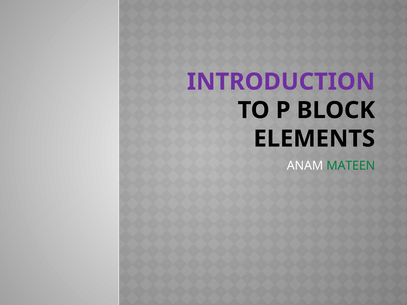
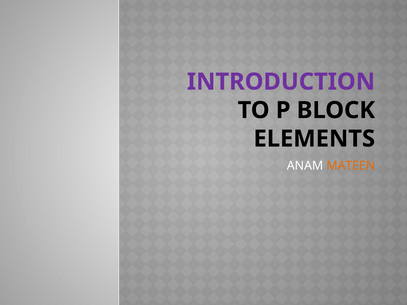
MATEEN colour: green -> orange
